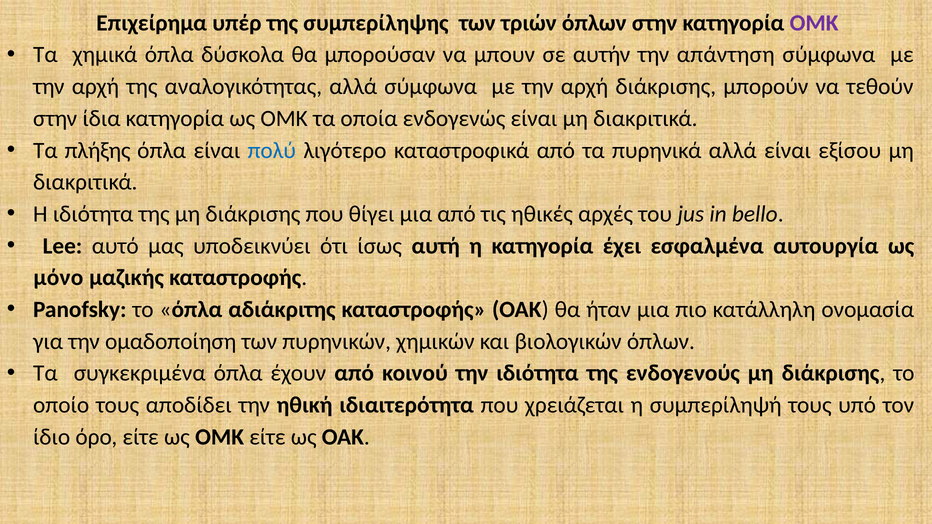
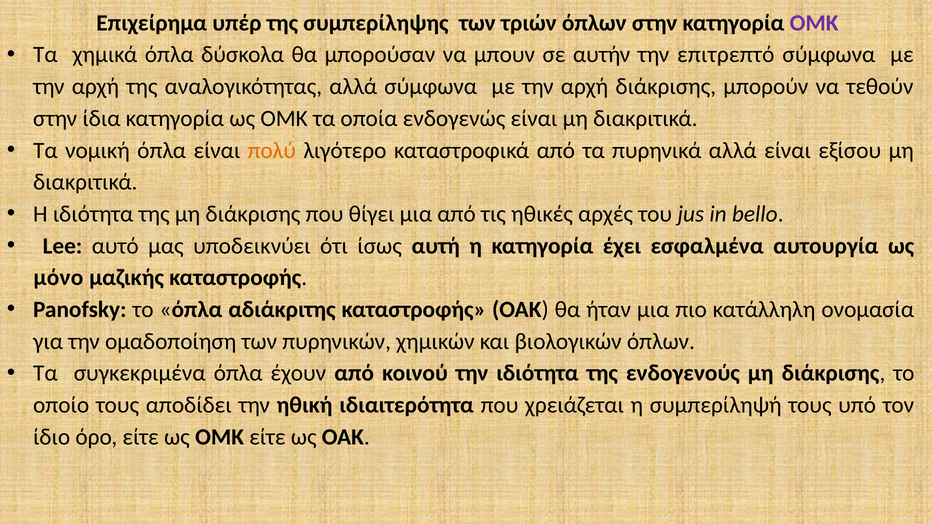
απάντηση: απάντηση -> επιτρεπτό
πλήξης: πλήξης -> νομική
πολύ colour: blue -> orange
